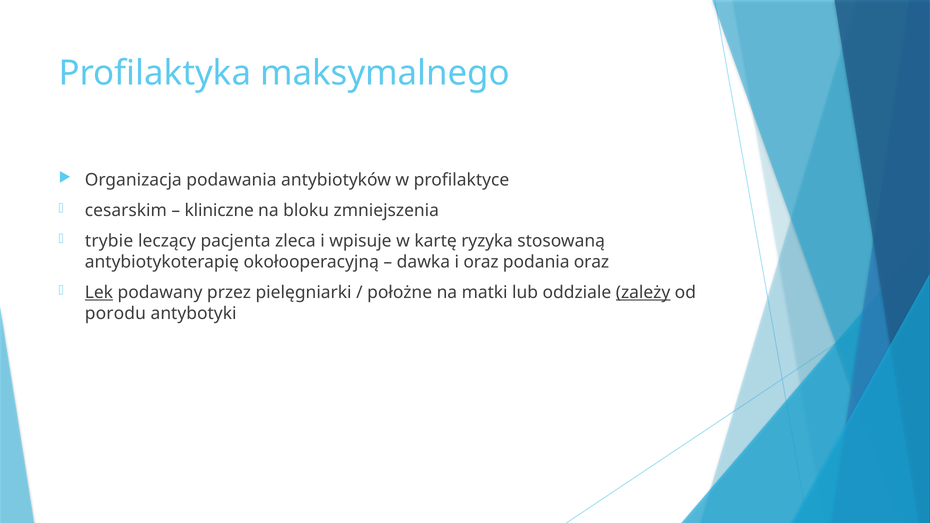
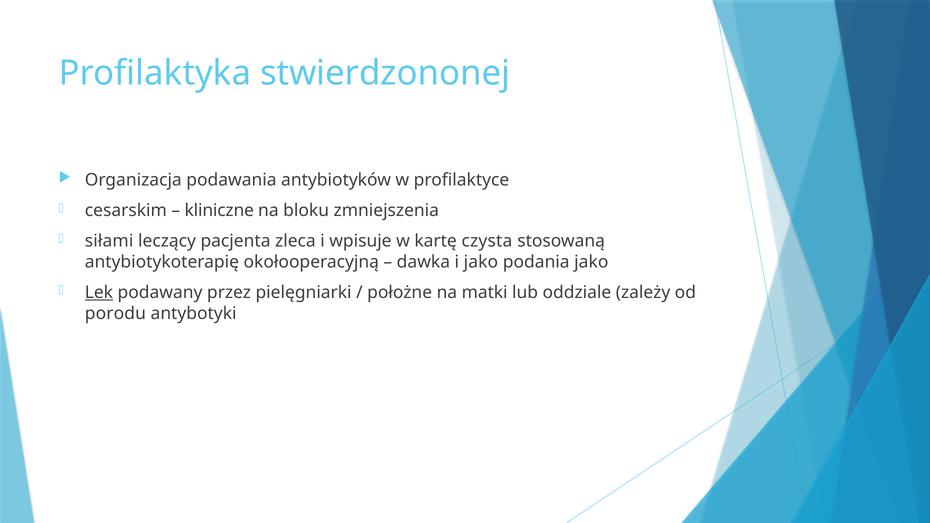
maksymalnego: maksymalnego -> stwierdzononej
trybie: trybie -> siłami
ryzyka: ryzyka -> czysta
i oraz: oraz -> jako
podania oraz: oraz -> jako
zależy underline: present -> none
